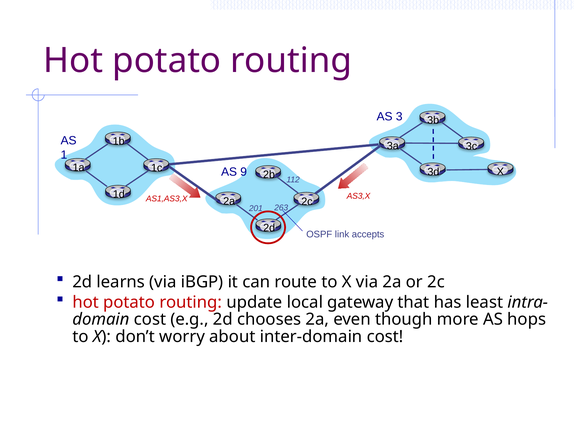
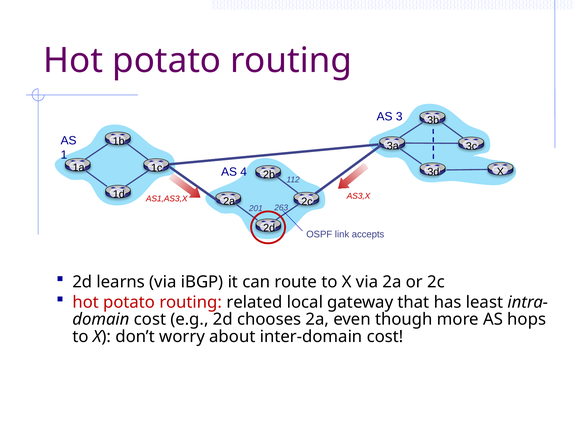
9: 9 -> 4
update: update -> related
